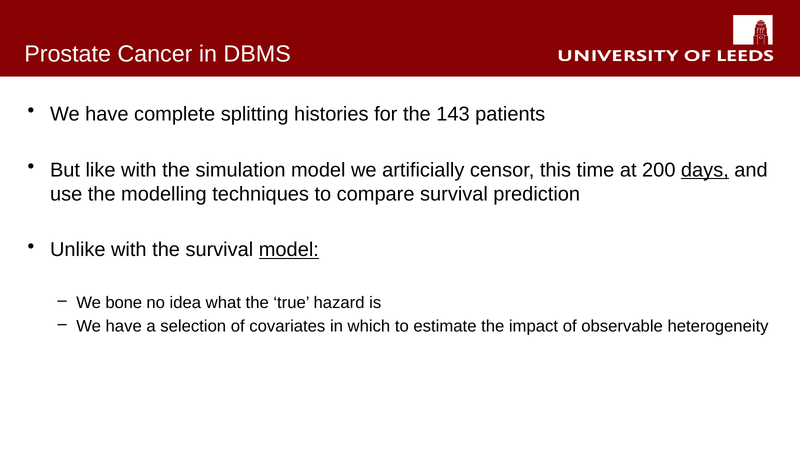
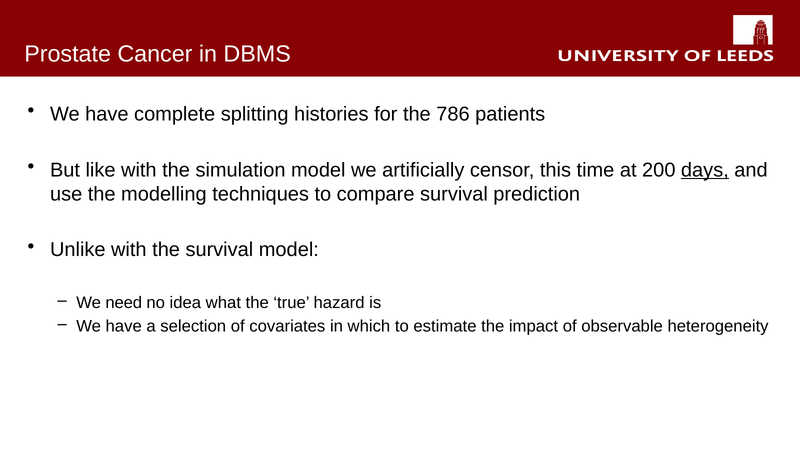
143: 143 -> 786
model at (289, 250) underline: present -> none
bone: bone -> need
